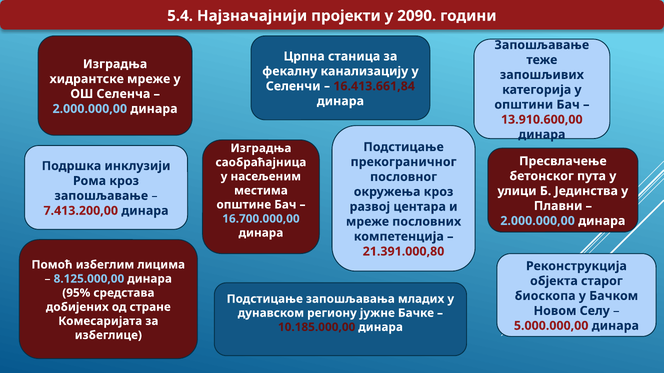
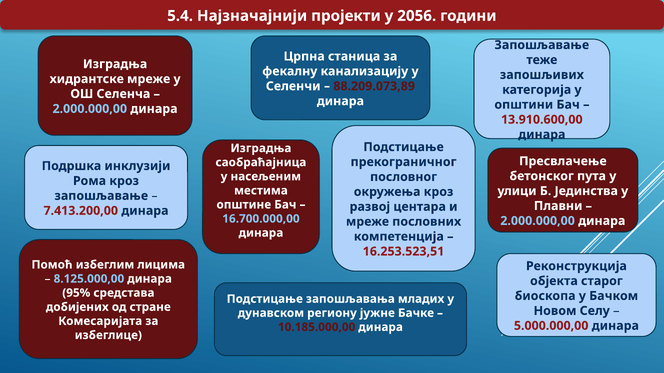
2090: 2090 -> 2056
16.413.661,84: 16.413.661,84 -> 88.209.073,89
21.391.000,80: 21.391.000,80 -> 16.253.523,51
